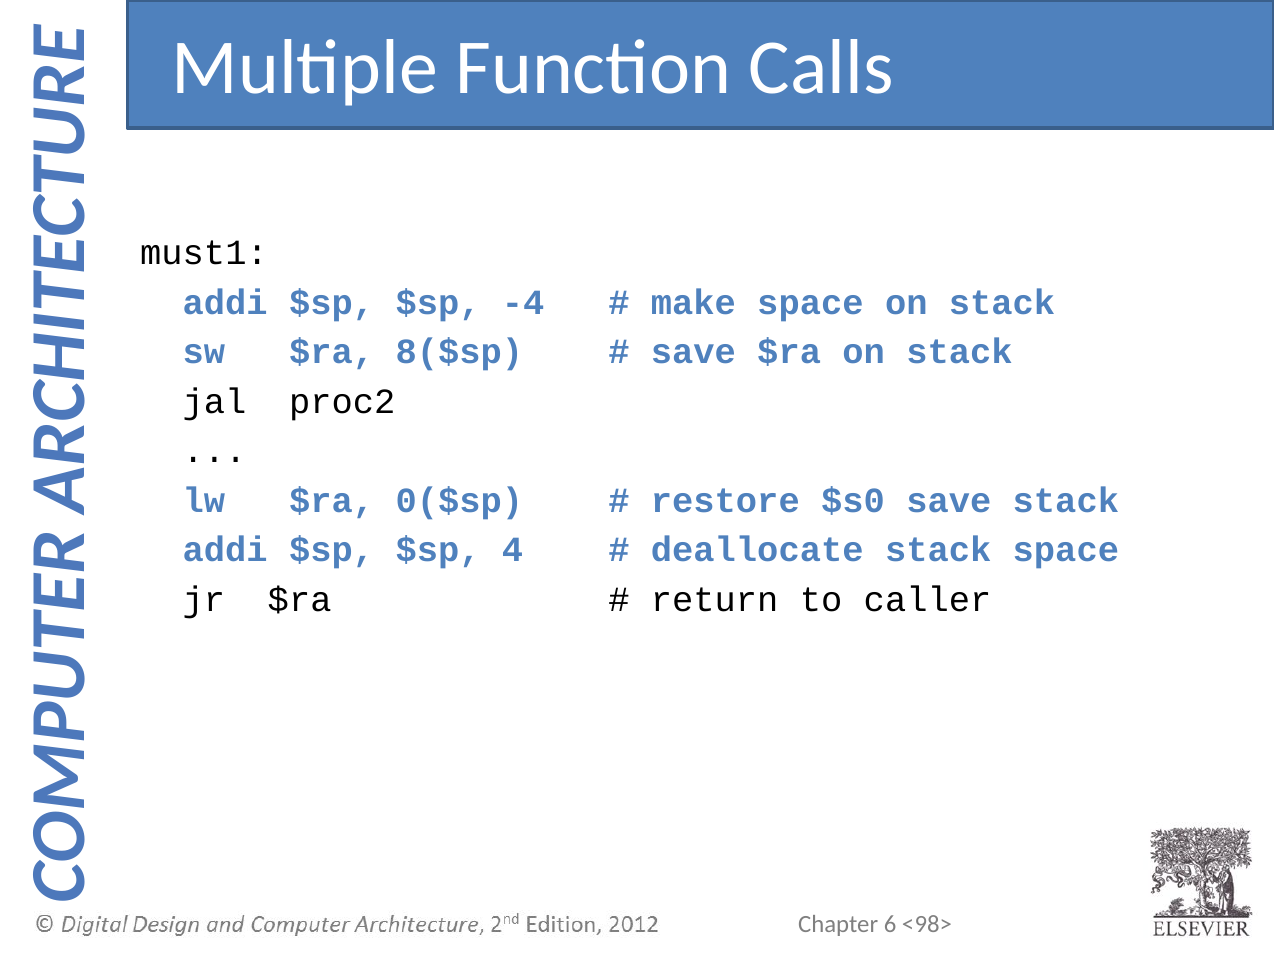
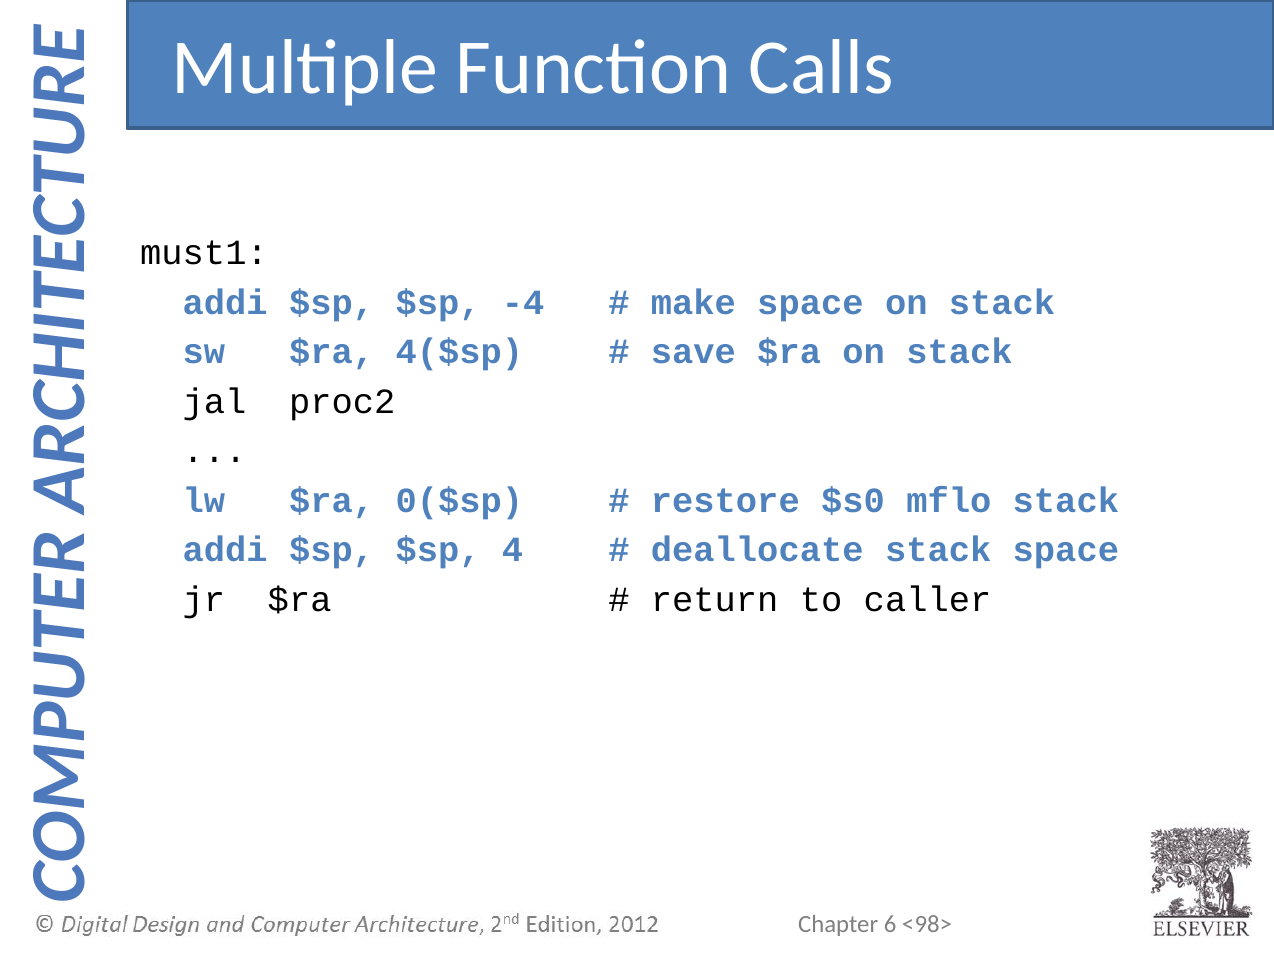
8($sp: 8($sp -> 4($sp
$s0 save: save -> mflo
